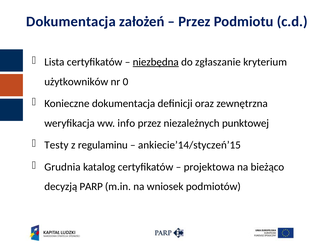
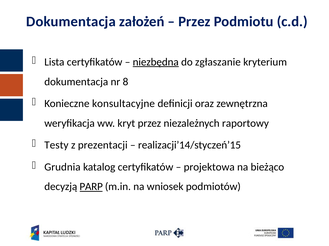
użytkowników at (76, 82): użytkowników -> dokumentacja
0: 0 -> 8
Konieczne dokumentacja: dokumentacja -> konsultacyjne
info: info -> kryt
punktowej: punktowej -> raportowy
regulaminu: regulaminu -> prezentacji
ankiecie’14/styczeń’15: ankiecie’14/styczeń’15 -> realizacji’14/styczeń’15
PARP underline: none -> present
